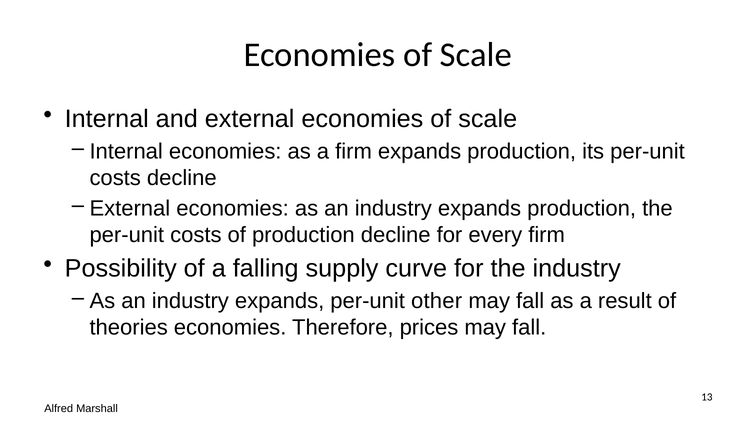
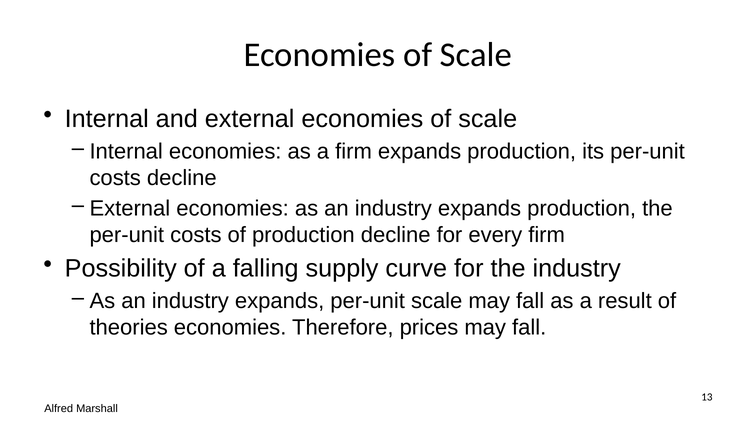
per-unit other: other -> scale
